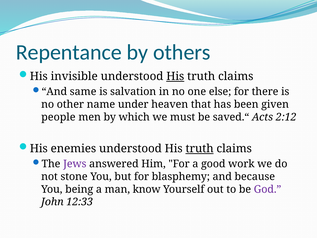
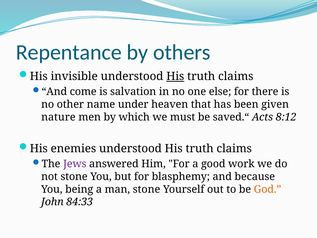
same: same -> come
people: people -> nature
2:12: 2:12 -> 8:12
truth at (200, 148) underline: present -> none
man know: know -> stone
God colour: purple -> orange
12:33: 12:33 -> 84:33
